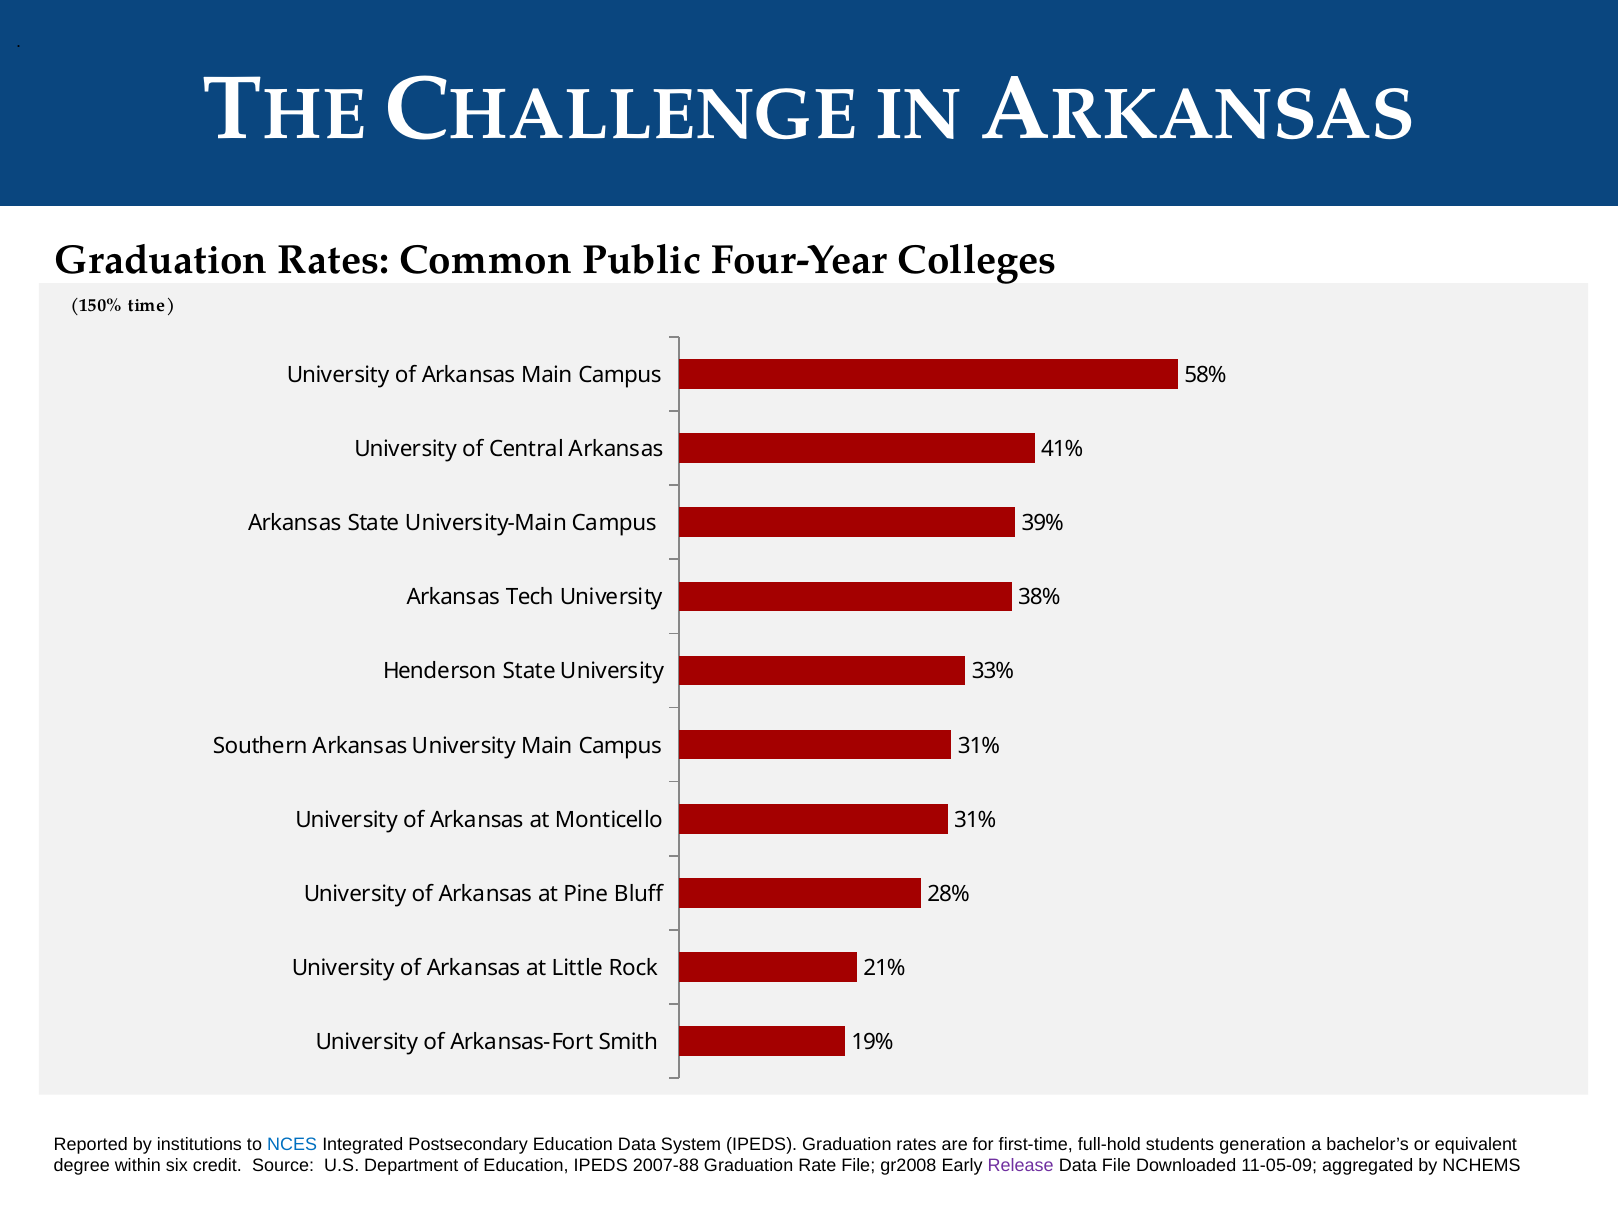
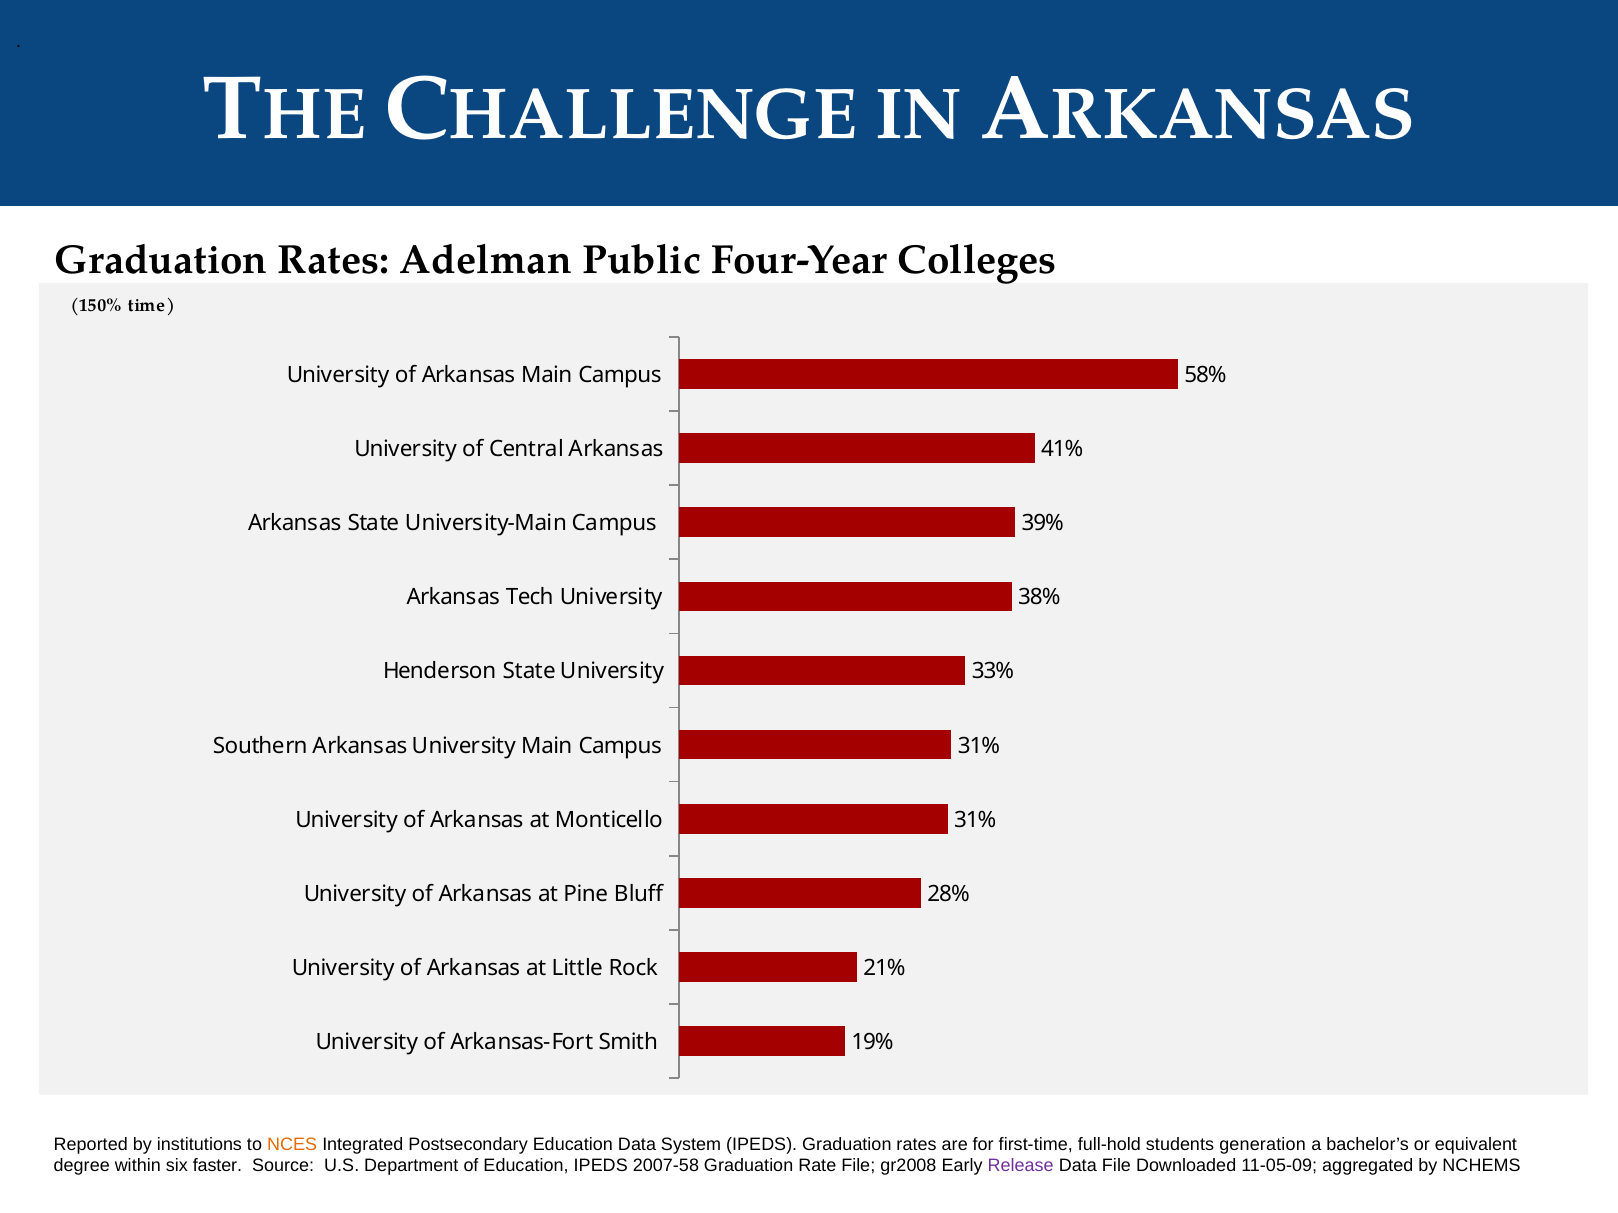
Common: Common -> Adelman
NCES colour: blue -> orange
credit: credit -> faster
2007-88: 2007-88 -> 2007-58
